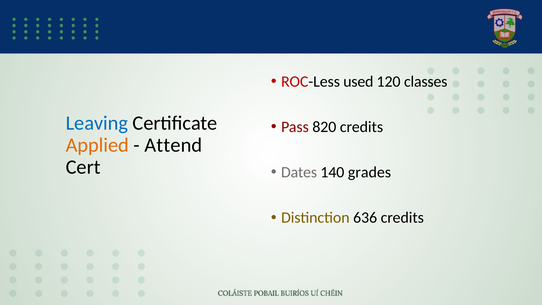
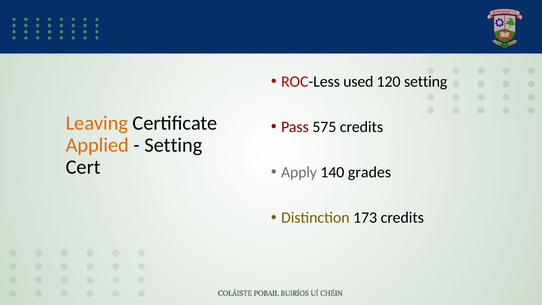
120 classes: classes -> setting
Leaving colour: blue -> orange
820: 820 -> 575
Attend at (173, 145): Attend -> Setting
Dates: Dates -> Apply
636: 636 -> 173
